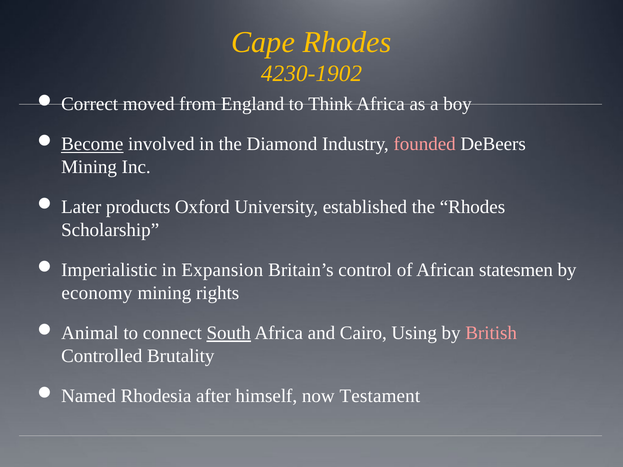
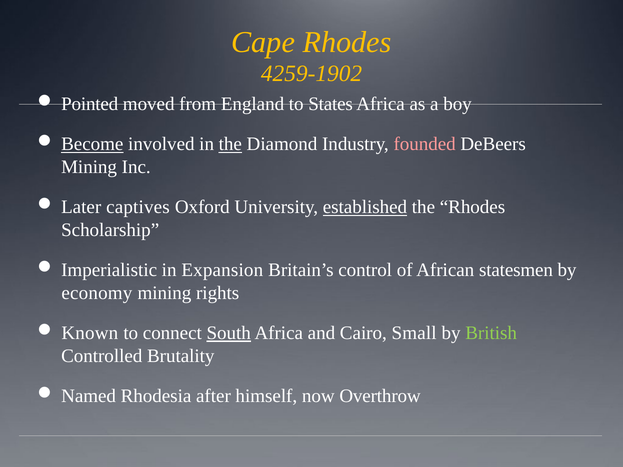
4230-1902: 4230-1902 -> 4259-1902
Correct: Correct -> Pointed
Think: Think -> States
the at (230, 144) underline: none -> present
products: products -> captives
established underline: none -> present
Animal: Animal -> Known
Using: Using -> Small
British colour: pink -> light green
Testament: Testament -> Overthrow
